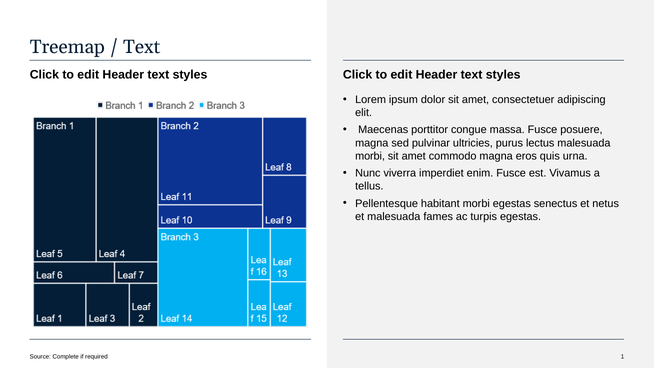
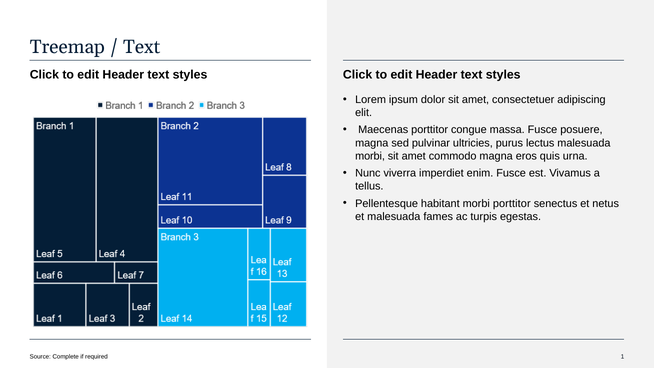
morbi egestas: egestas -> porttitor
